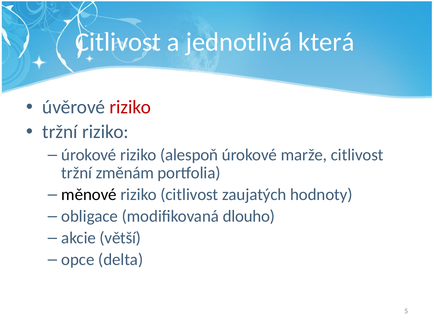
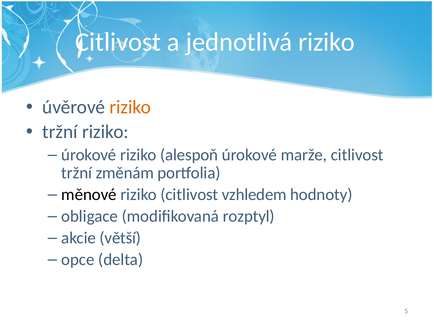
jednotlivá která: která -> riziko
riziko at (130, 107) colour: red -> orange
zaujatých: zaujatých -> vzhledem
dlouho: dlouho -> rozptyl
